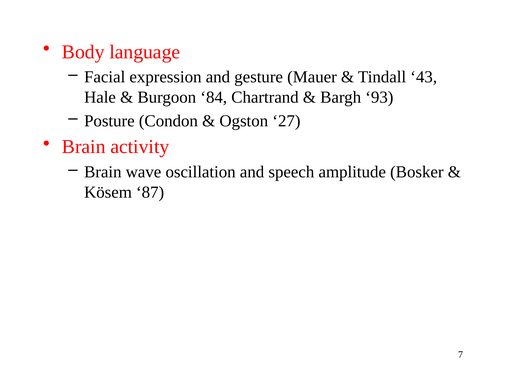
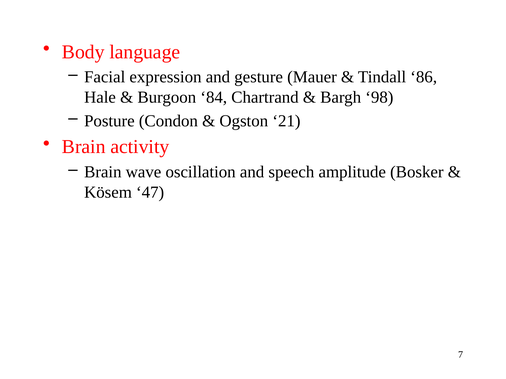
43: 43 -> 86
93: 93 -> 98
27: 27 -> 21
87: 87 -> 47
